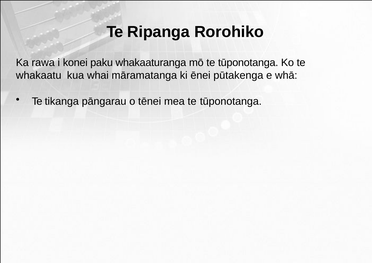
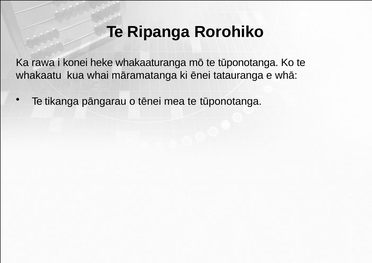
paku: paku -> heke
pūtakenga: pūtakenga -> tatauranga
